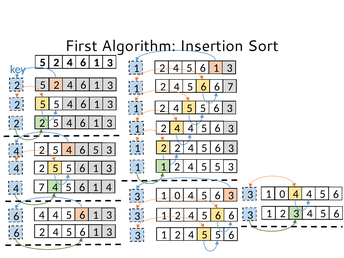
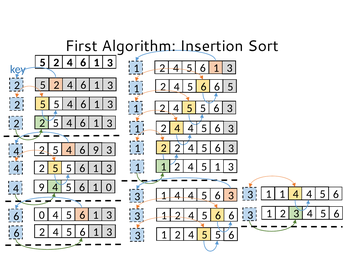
7 at (230, 87): 7 -> 5
5 at (96, 150): 5 -> 9
5 at (218, 167): 5 -> 1
1 4: 4 -> 0
7 at (42, 187): 7 -> 9
0 at (282, 194): 0 -> 1
0 at (177, 196): 0 -> 4
4 at (42, 215): 4 -> 0
